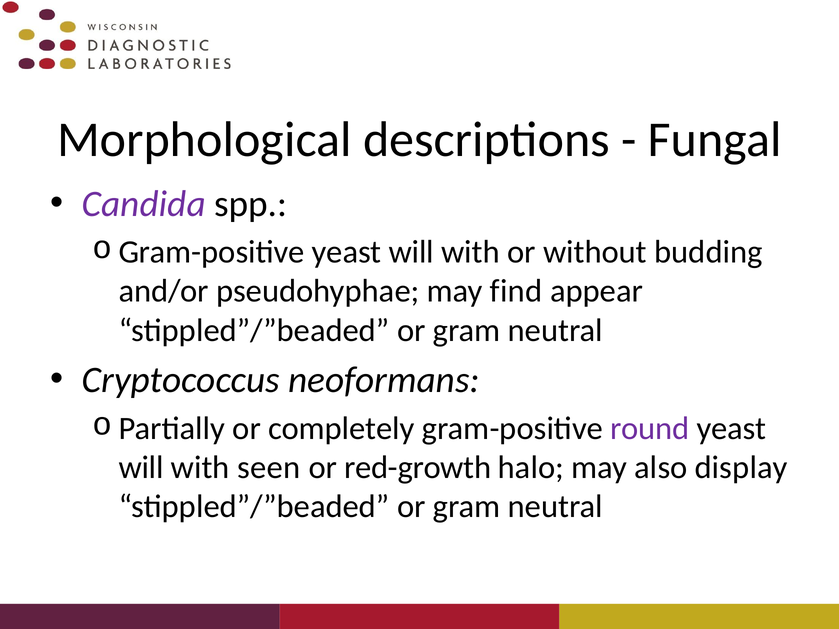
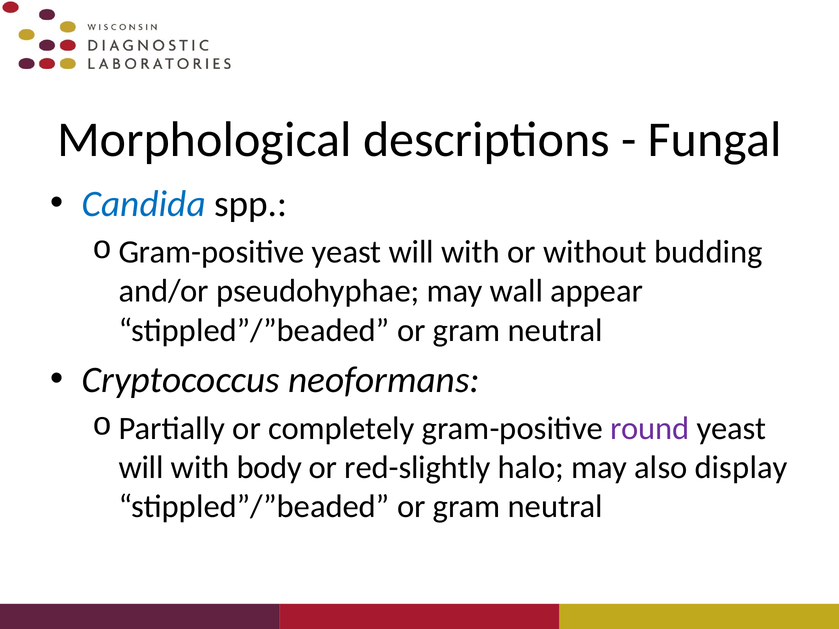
Candida colour: purple -> blue
find: find -> wall
seen: seen -> body
red-growth: red-growth -> red-slightly
